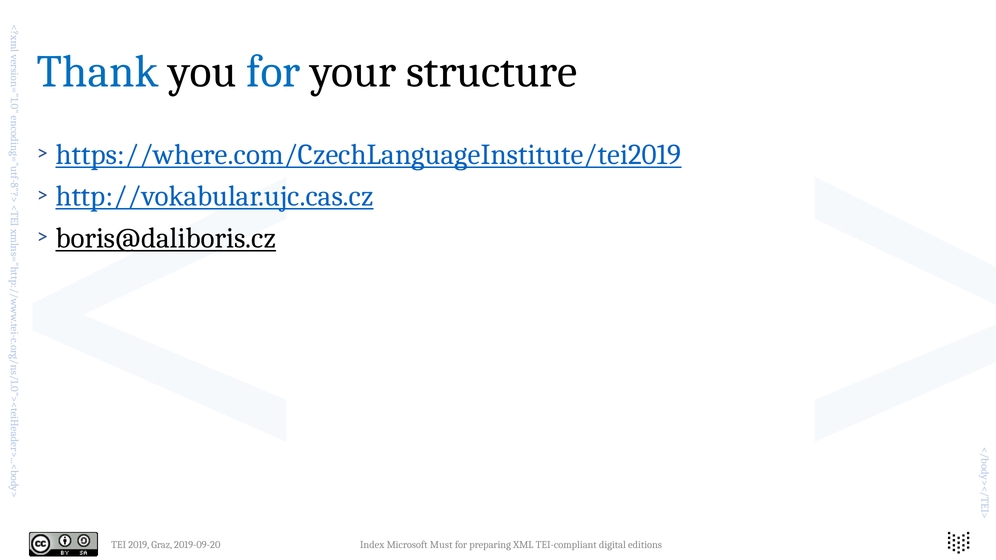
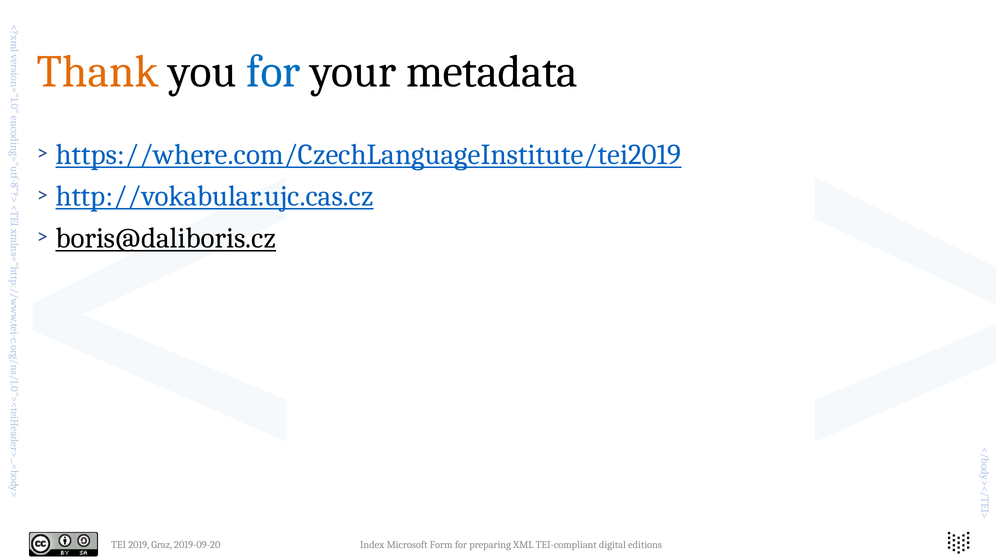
Thank colour: blue -> orange
structure: structure -> metadata
Must: Must -> Form
